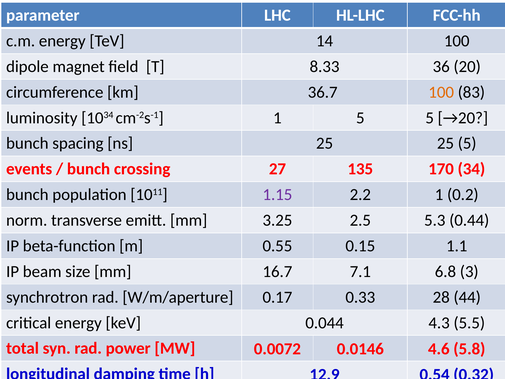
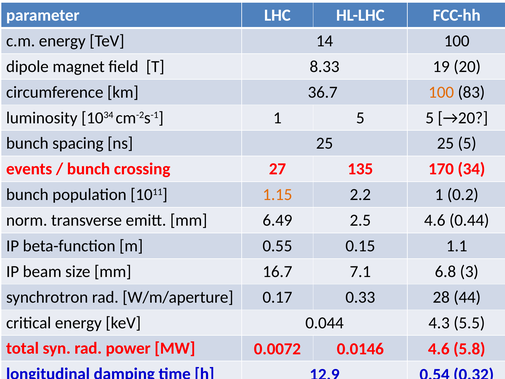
36: 36 -> 19
1.15 colour: purple -> orange
3.25: 3.25 -> 6.49
2.5 5.3: 5.3 -> 4.6
